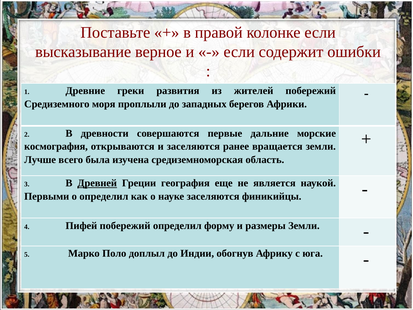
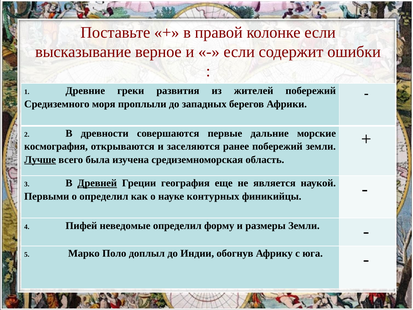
ранее вращается: вращается -> побережий
Лучше underline: none -> present
науке заселяются: заселяются -> контурных
Пифей побережий: побережий -> неведомые
